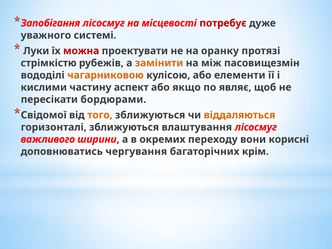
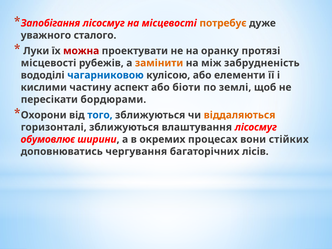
потребує colour: red -> orange
системі: системі -> сталого
стрімкістю at (49, 63): стрімкістю -> місцевості
пасовищезмін: пасовищезмін -> забрудненість
чагарниковою colour: orange -> blue
якщо: якщо -> біоти
являє: являє -> землі
Свідомої: Свідомої -> Охорони
того colour: orange -> blue
важливого: важливого -> обумовлює
переходу: переходу -> процесах
корисні: корисні -> стійких
крім: крім -> лісів
